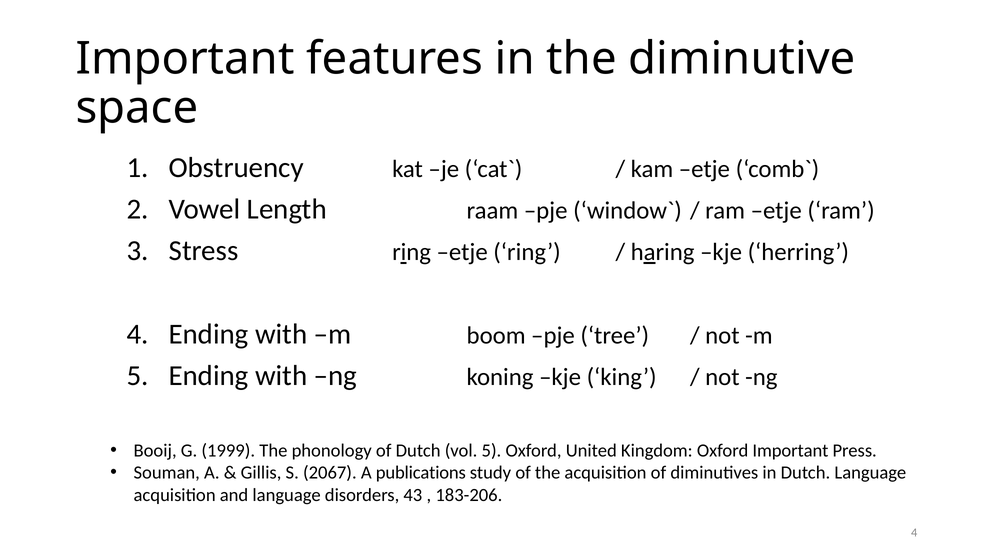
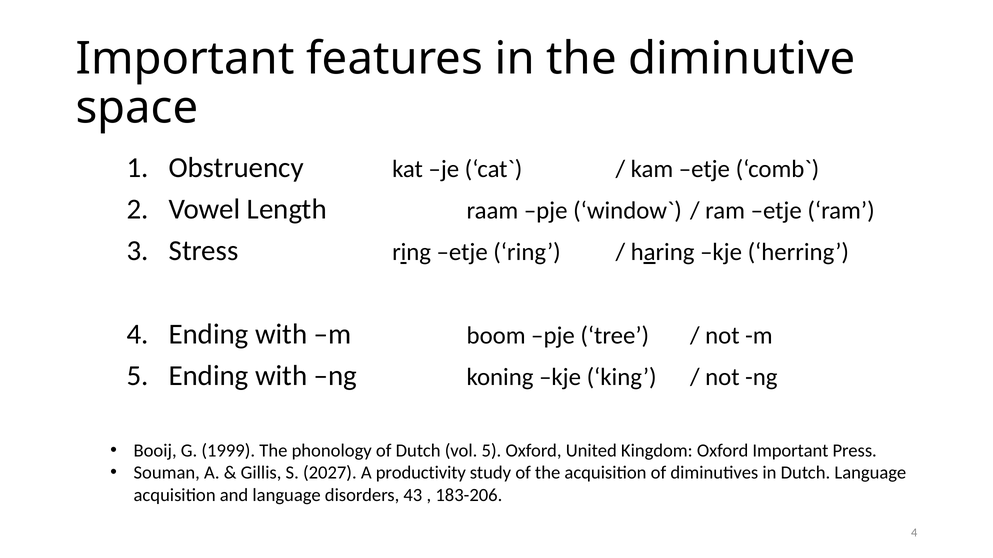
2067: 2067 -> 2027
publications: publications -> productivity
